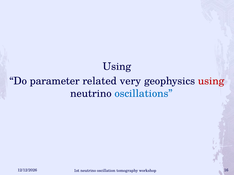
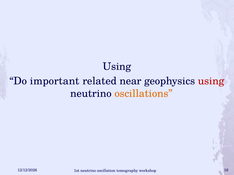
parameter: parameter -> important
very: very -> near
oscillations colour: blue -> orange
